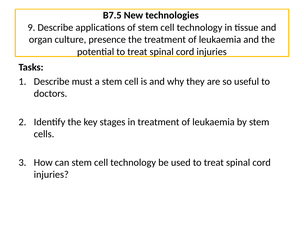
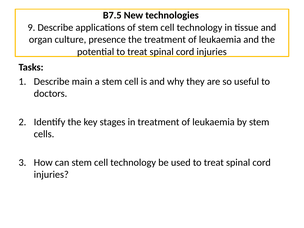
must: must -> main
